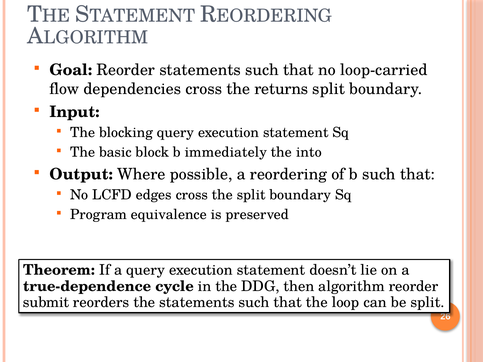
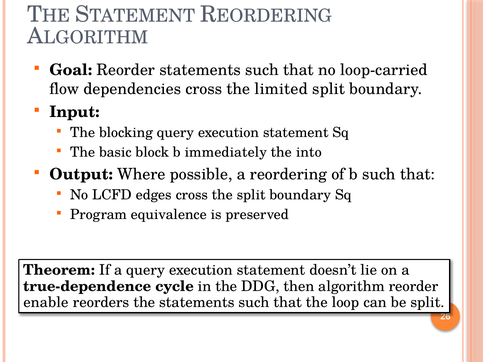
returns: returns -> limited
submit: submit -> enable
